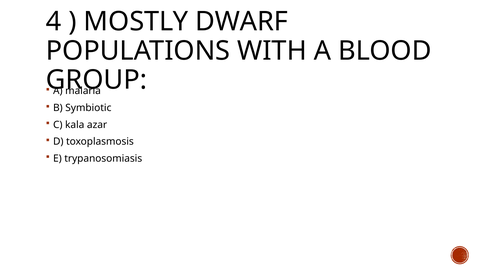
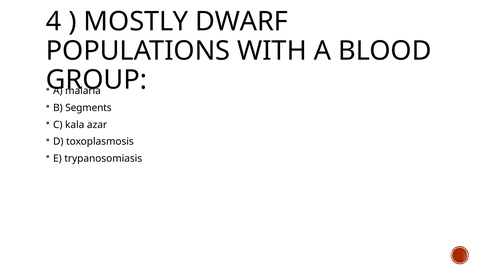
Symbiotic: Symbiotic -> Segments
